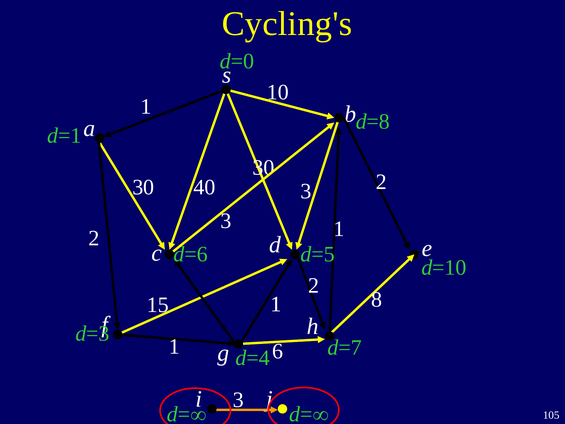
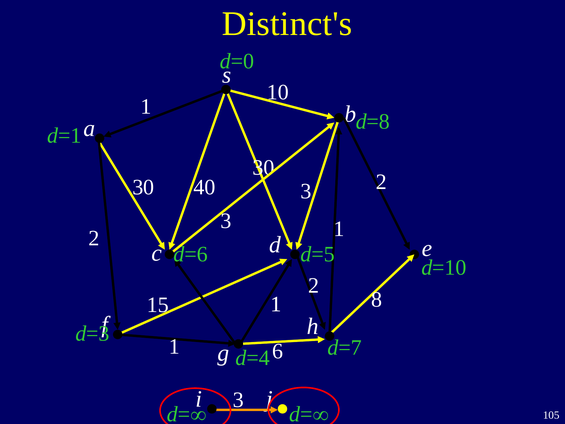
Cycling's: Cycling's -> Distinct's
